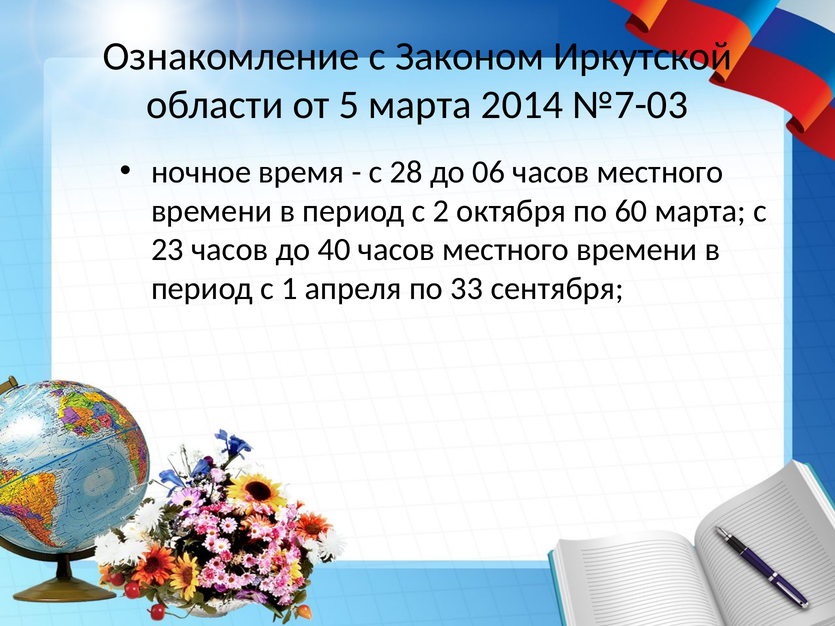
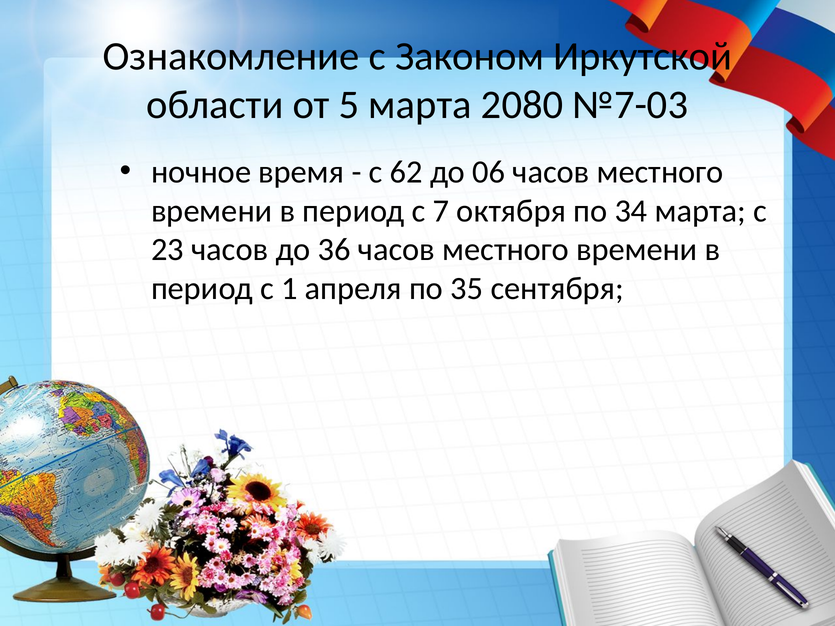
2014: 2014 -> 2080
28: 28 -> 62
2: 2 -> 7
60: 60 -> 34
40: 40 -> 36
33: 33 -> 35
